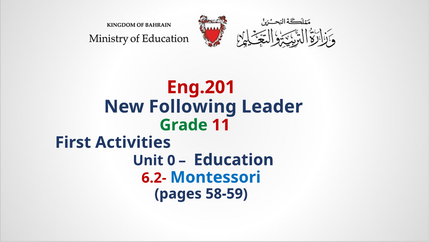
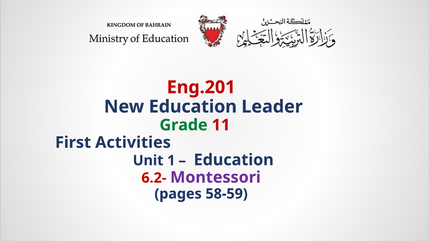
New Following: Following -> Education
0: 0 -> 1
Montessori colour: blue -> purple
